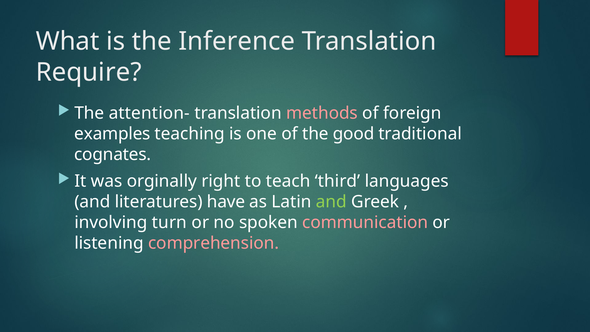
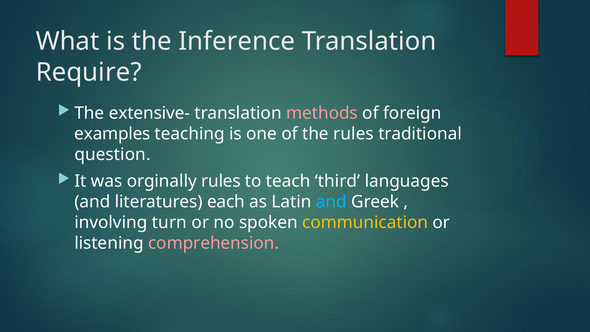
attention-: attention- -> extensive-
the good: good -> rules
cognates: cognates -> question
orginally right: right -> rules
have: have -> each
and at (331, 202) colour: light green -> light blue
communication colour: pink -> yellow
